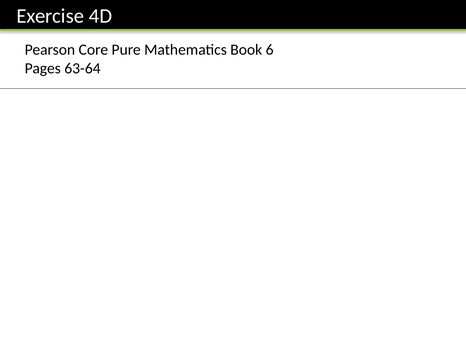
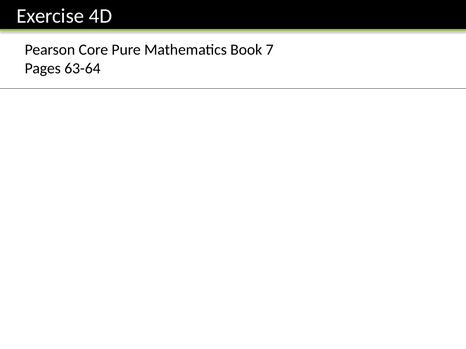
6: 6 -> 7
